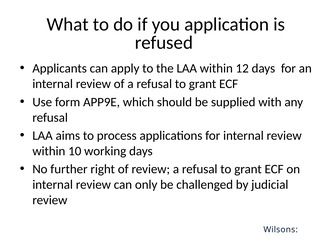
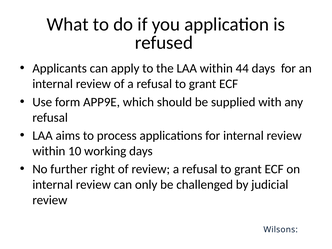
12: 12 -> 44
